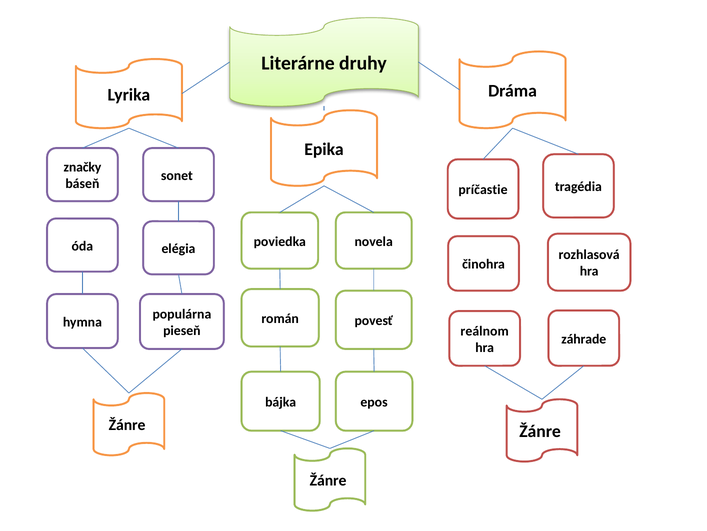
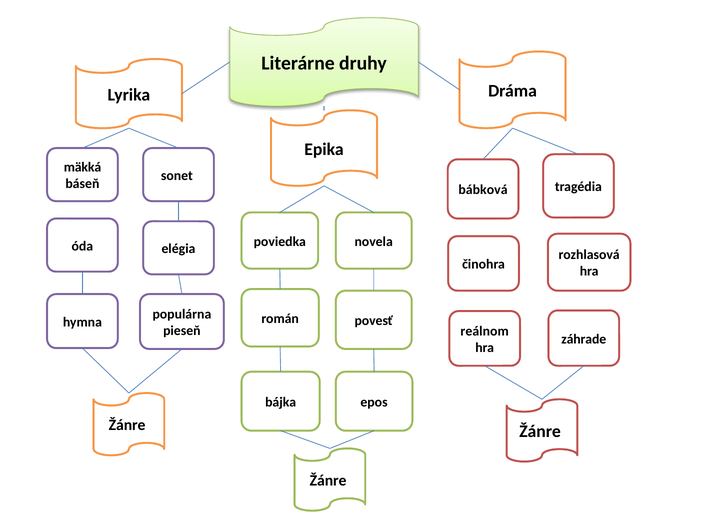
značky: značky -> mäkká
príčastie: príčastie -> bábková
